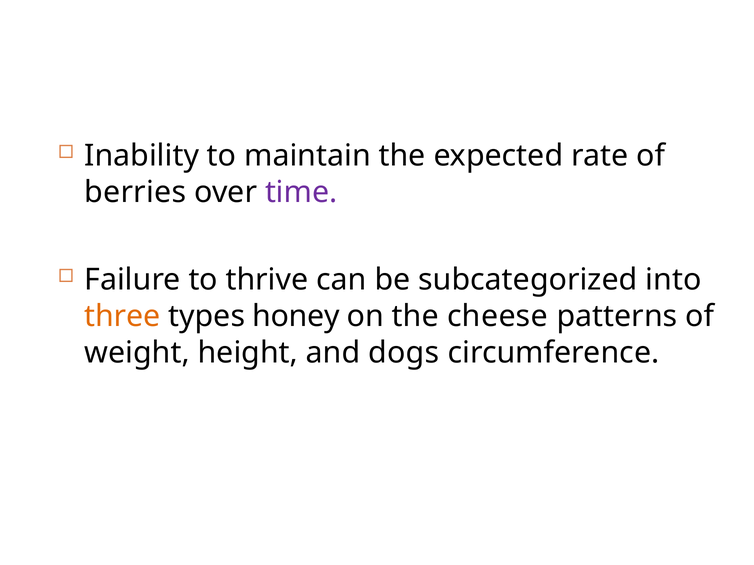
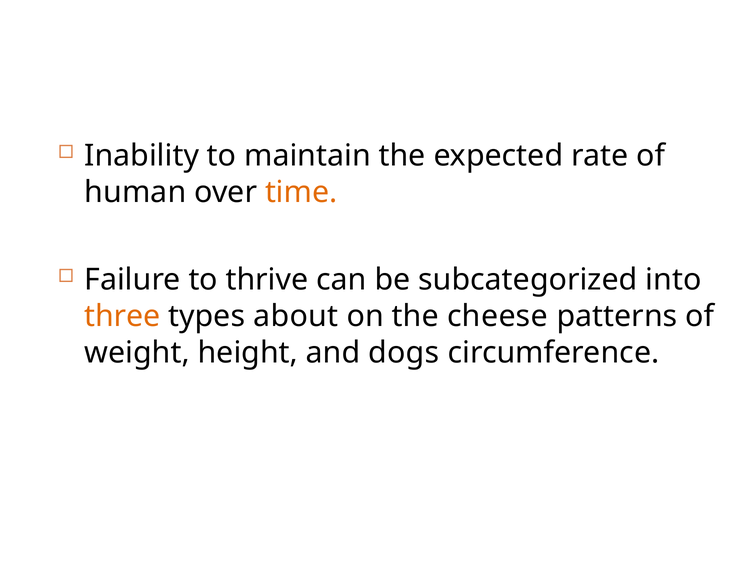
berries: berries -> human
time colour: purple -> orange
honey: honey -> about
